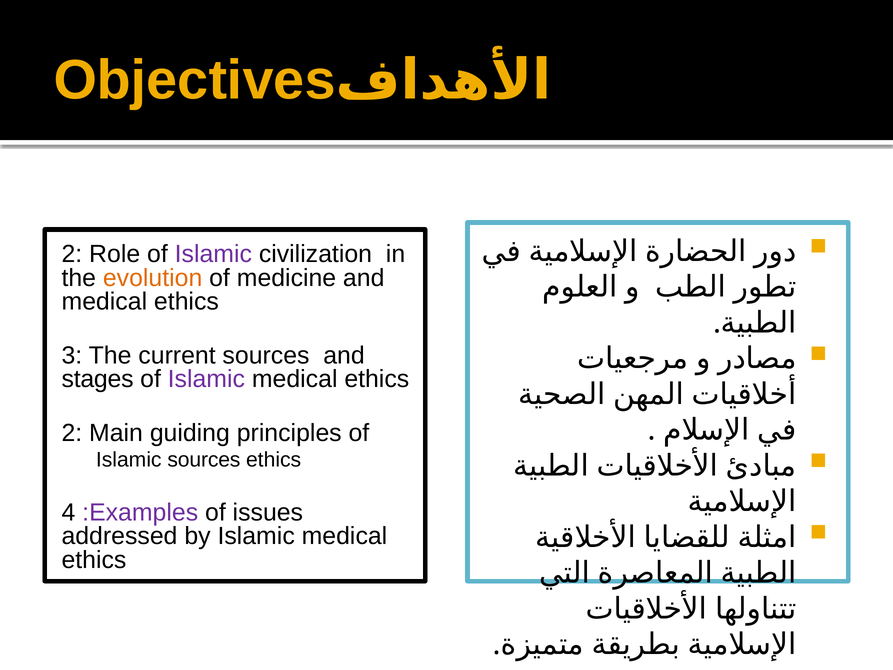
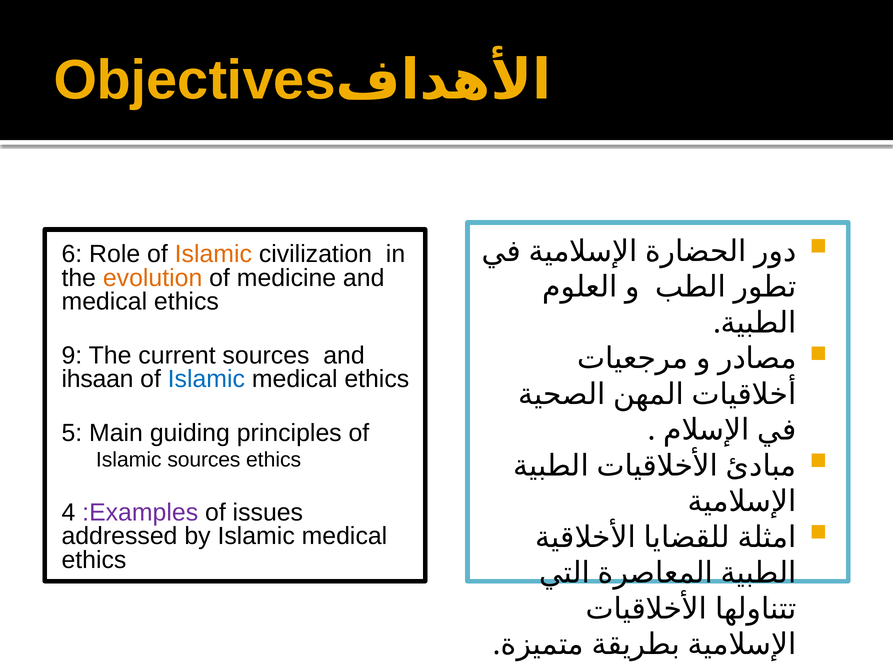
2 at (72, 254): 2 -> 6
Islamic at (213, 254) colour: purple -> orange
3: 3 -> 9
stages: stages -> ihsaan
Islamic at (206, 379) colour: purple -> blue
2 at (72, 433): 2 -> 5
